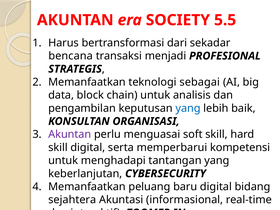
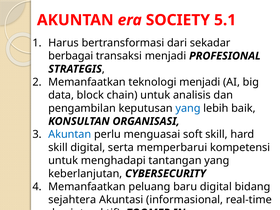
5.5: 5.5 -> 5.1
bencana: bencana -> berbagai
teknologi sebagai: sebagai -> menjadi
Akuntan at (70, 134) colour: purple -> blue
